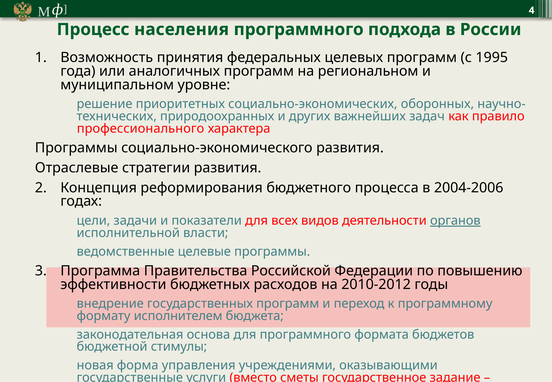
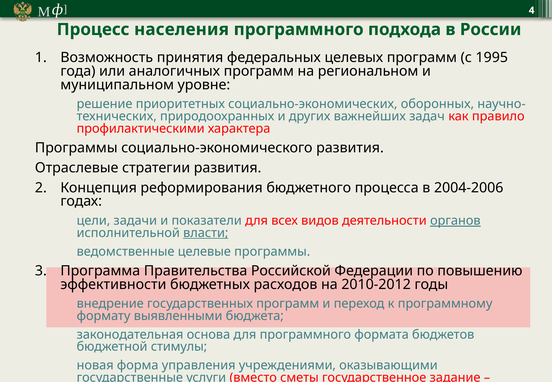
профессионального: профессионального -> профилактическими
власти underline: none -> present
исполнителем: исполнителем -> выявленными
